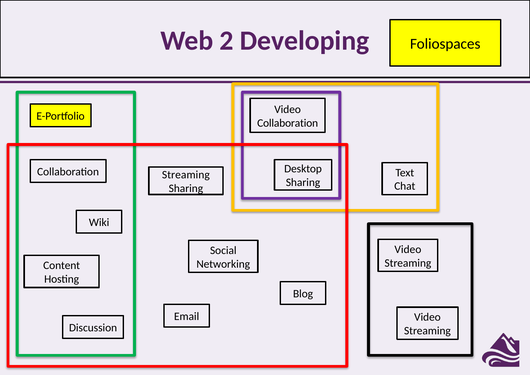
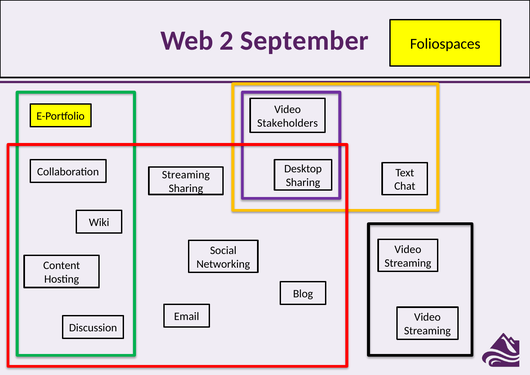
Developing: Developing -> September
Collaboration at (288, 123): Collaboration -> Stakeholders
